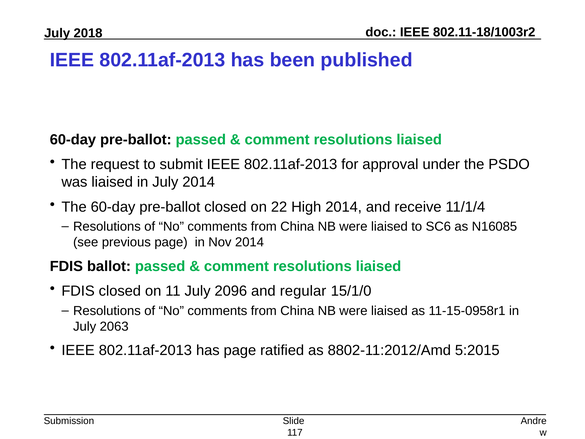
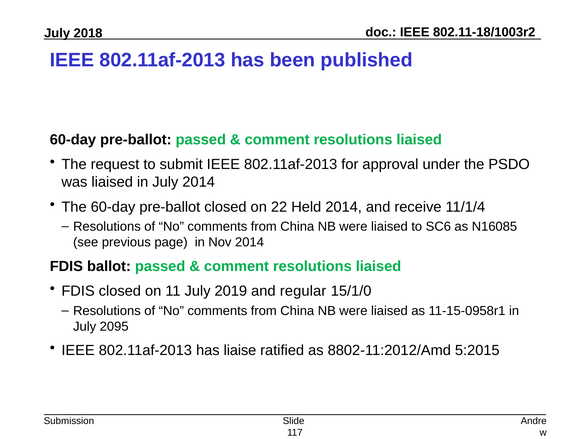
High: High -> Held
2096: 2096 -> 2019
2063: 2063 -> 2095
has page: page -> liaise
